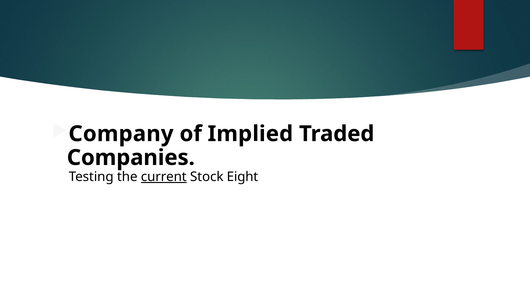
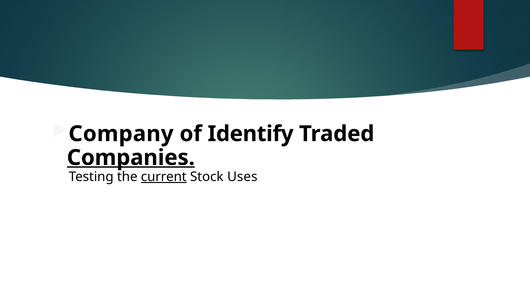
Implied: Implied -> Identify
Companies underline: none -> present
Eight: Eight -> Uses
